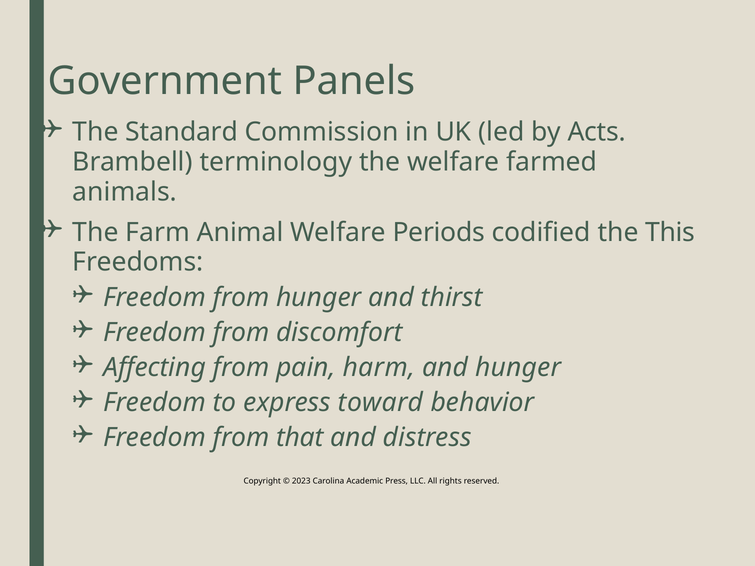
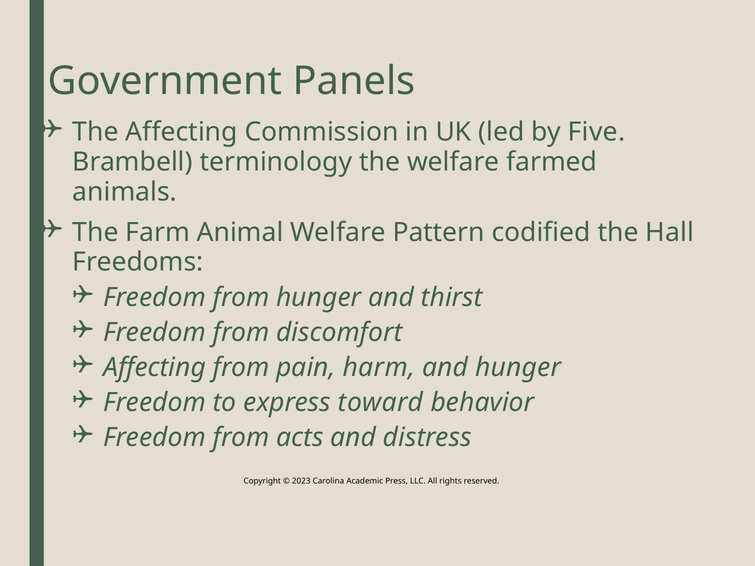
The Standard: Standard -> Affecting
Acts: Acts -> Five
Periods: Periods -> Pattern
This: This -> Hall
that: that -> acts
